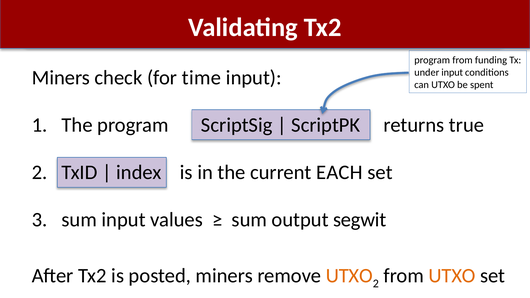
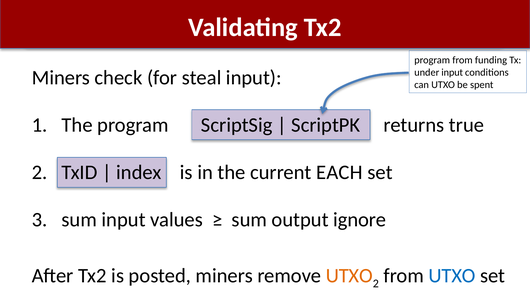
time: time -> steal
segwit: segwit -> ignore
UTXO at (452, 276) colour: orange -> blue
